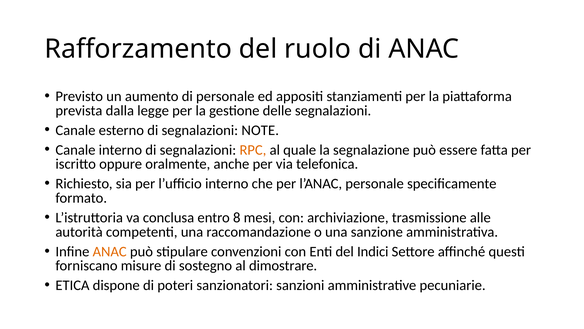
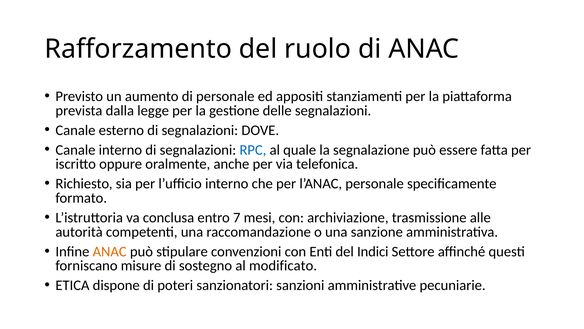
NOTE: NOTE -> DOVE
RPC colour: orange -> blue
8: 8 -> 7
dimostrare: dimostrare -> modificato
